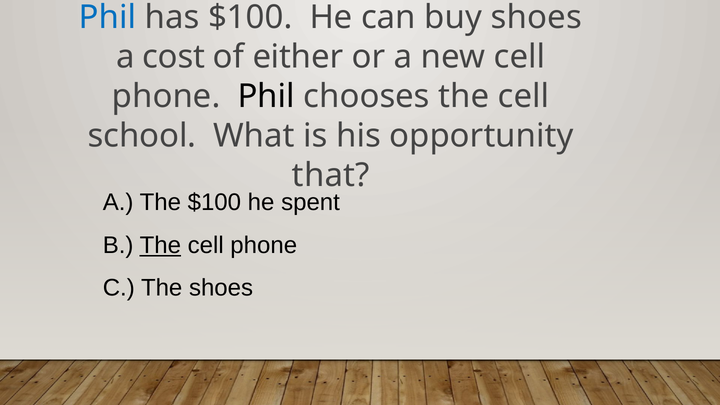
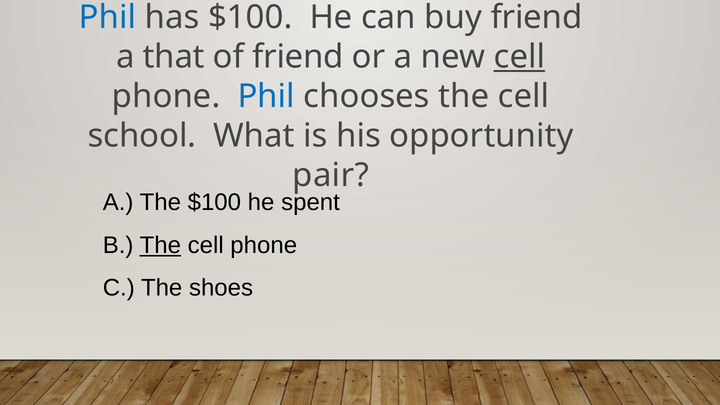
buy shoes: shoes -> friend
cost: cost -> that
of either: either -> friend
cell at (519, 57) underline: none -> present
Phil at (266, 96) colour: black -> blue
that: that -> pair
